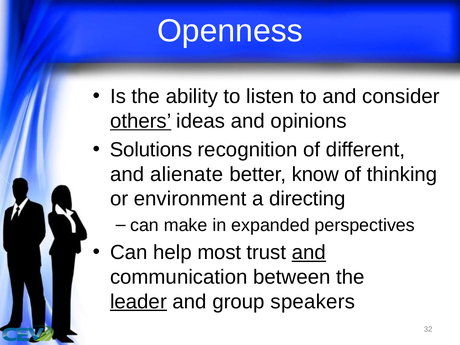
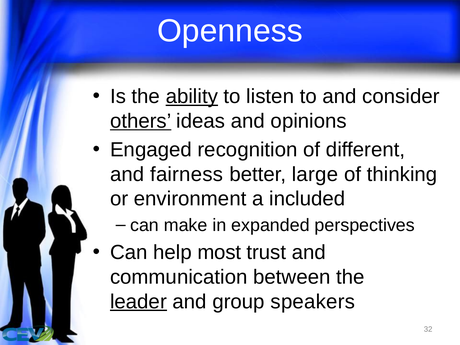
ability underline: none -> present
Solutions: Solutions -> Engaged
alienate: alienate -> fairness
know: know -> large
directing: directing -> included
and at (309, 253) underline: present -> none
